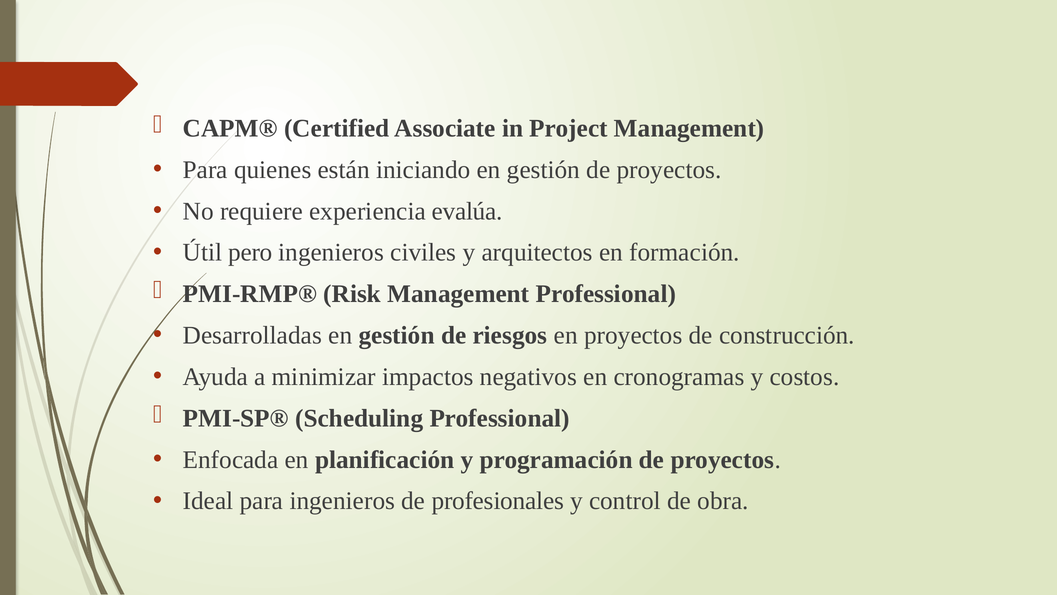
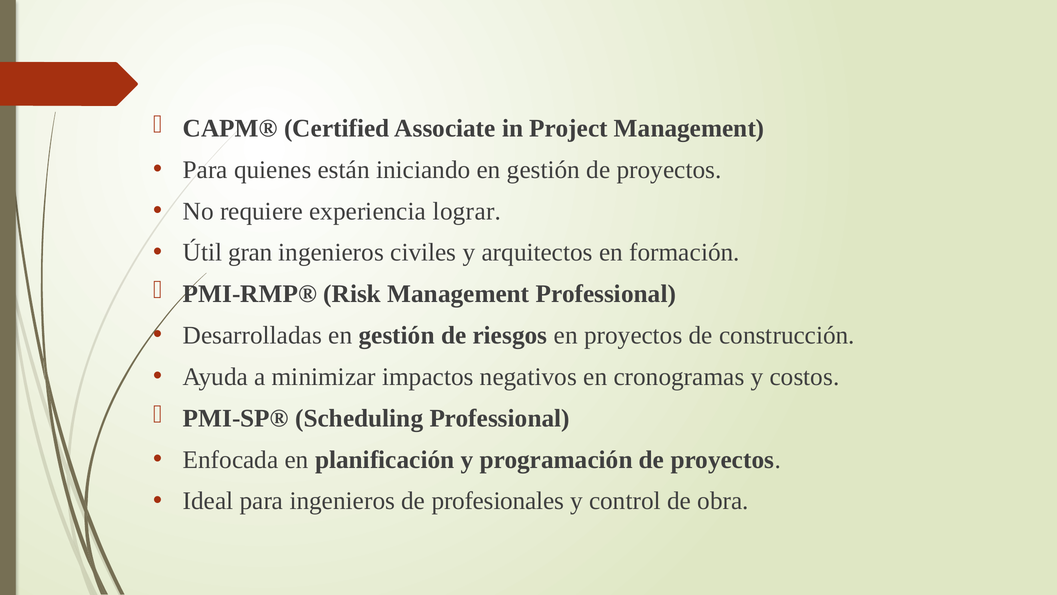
evalúa: evalúa -> lograr
pero: pero -> gran
